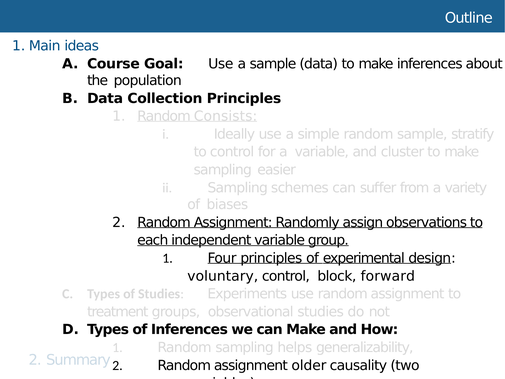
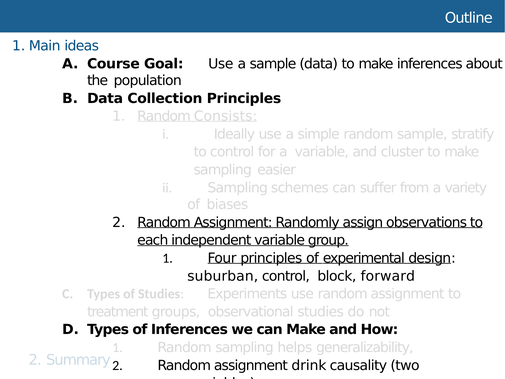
voluntary: voluntary -> suburban
older: older -> drink
